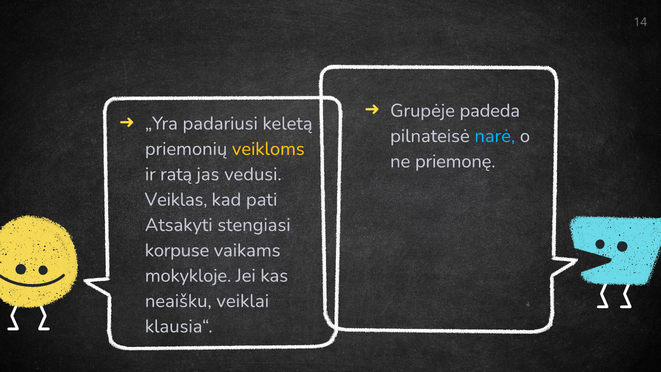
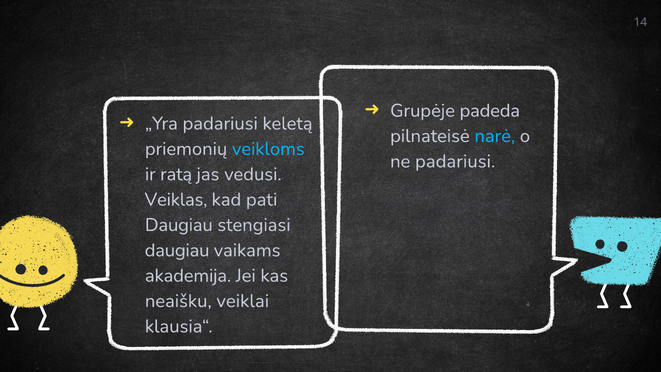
veikloms colour: yellow -> light blue
ne priemonę: priemonę -> padariusi
Atsakyti at (179, 225): Atsakyti -> Daugiau
korpuse at (177, 250): korpuse -> daugiau
mokykloje: mokykloje -> akademija
